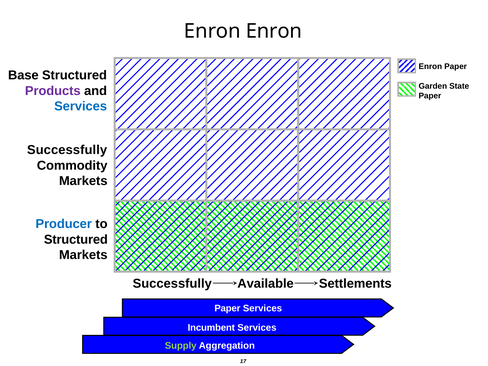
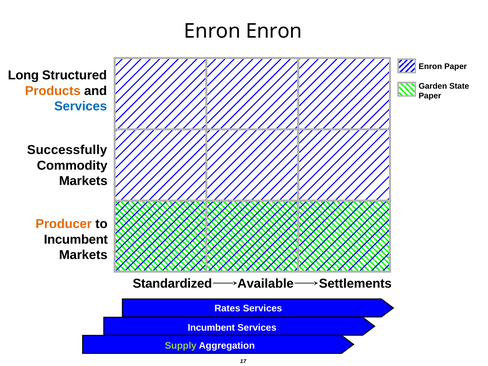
Base: Base -> Long
Products colour: purple -> orange
Producer colour: blue -> orange
Structured at (76, 239): Structured -> Incumbent
Successfully at (172, 284): Successfully -> Standardized
Paper at (227, 308): Paper -> Rates
